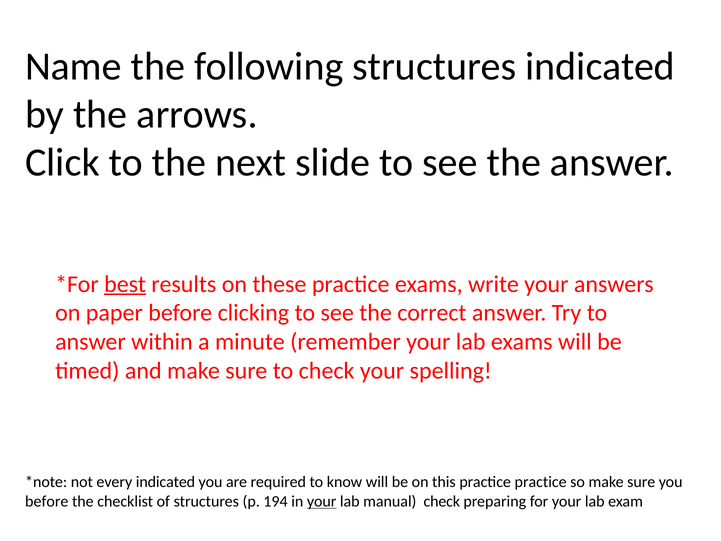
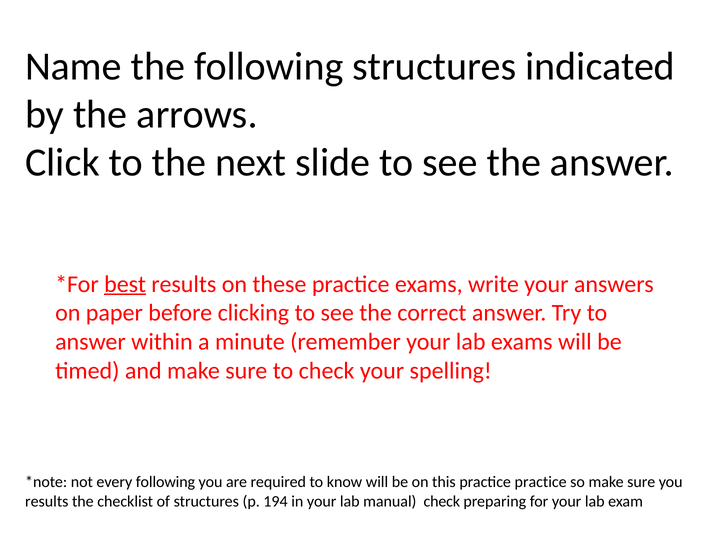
every indicated: indicated -> following
before at (47, 501): before -> results
your at (322, 501) underline: present -> none
